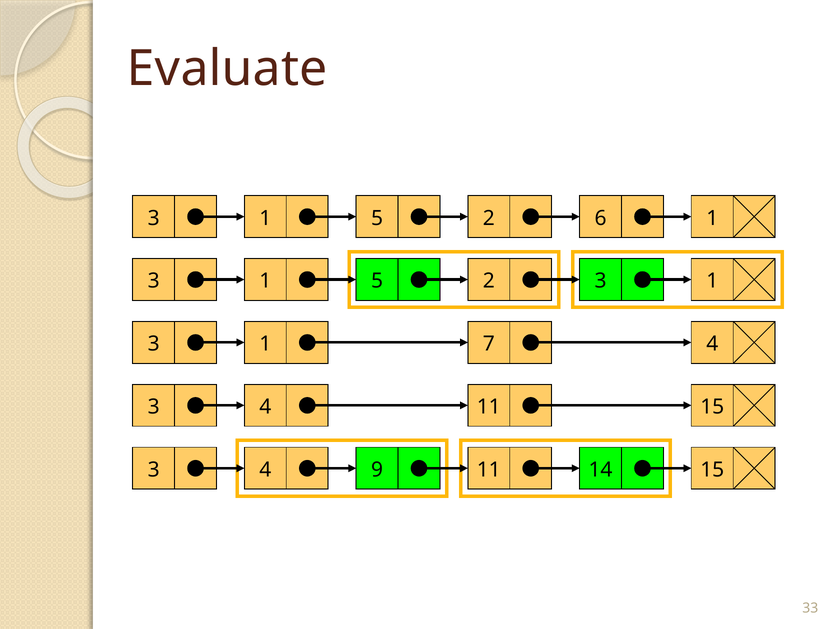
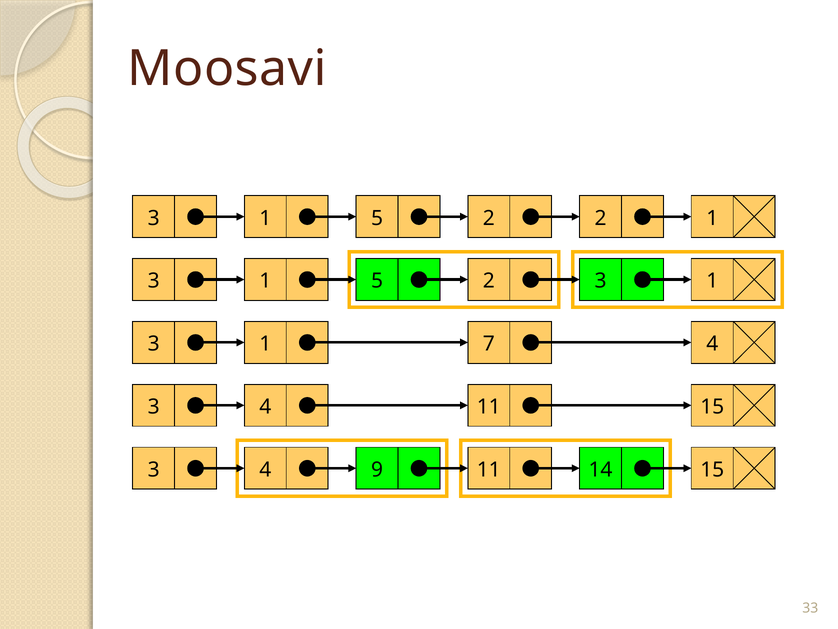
Evaluate: Evaluate -> Moosavi
2 6: 6 -> 2
